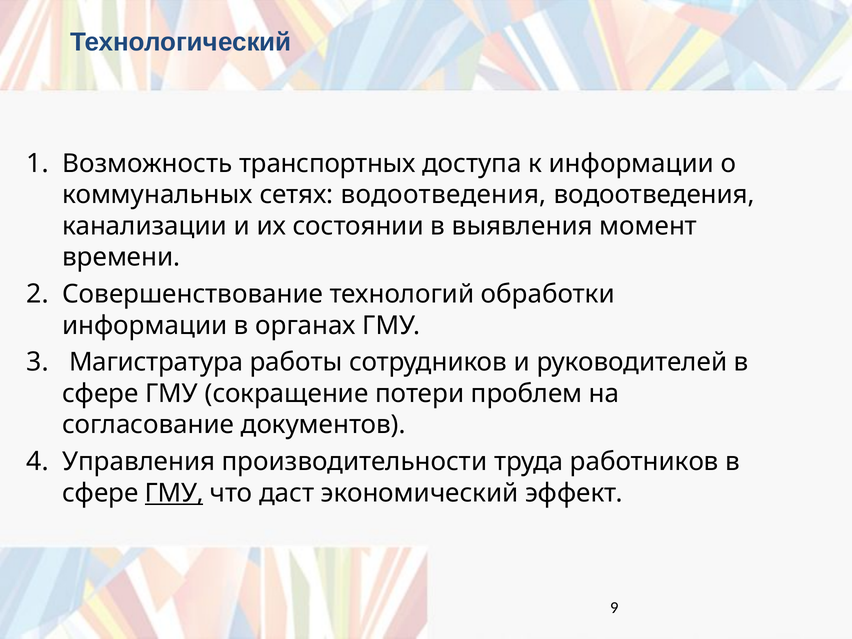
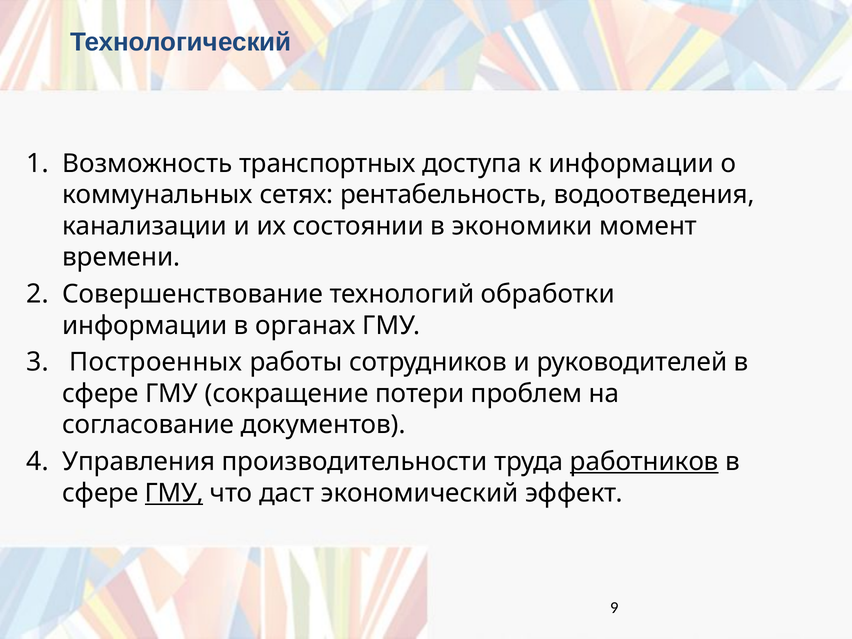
сетях водоотведения: водоотведения -> рентабельность
выявления: выявления -> экономики
Магистратура: Магистратура -> Построенных
работников underline: none -> present
